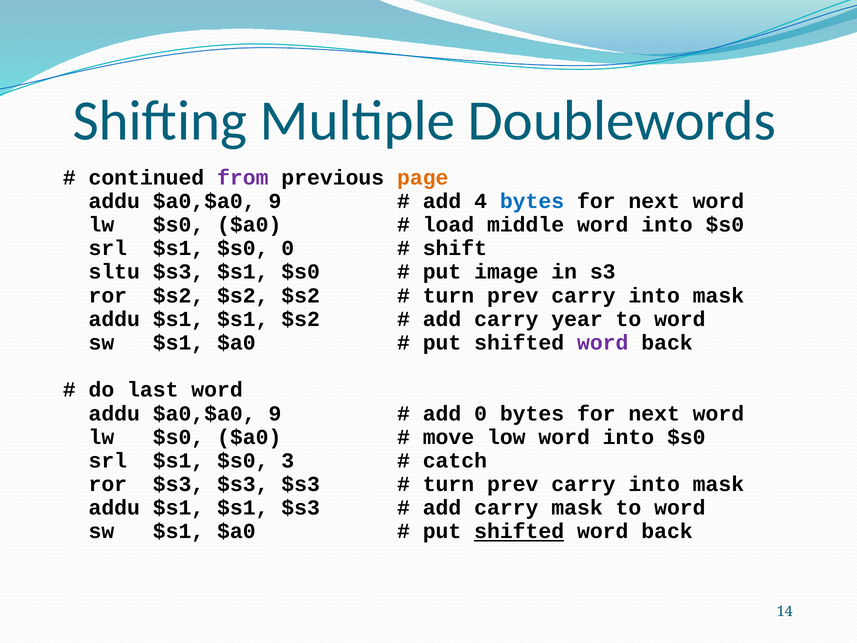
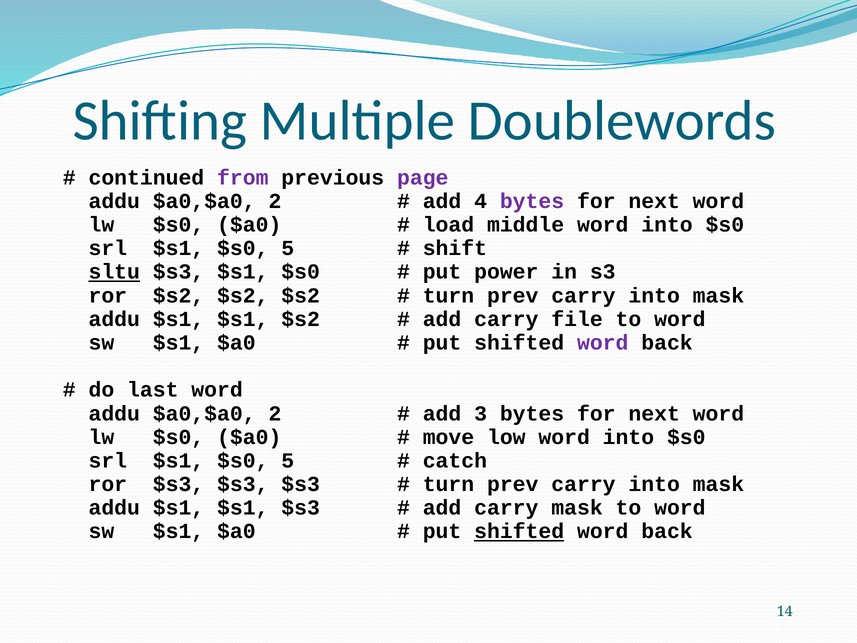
page colour: orange -> purple
9 at (275, 201): 9 -> 2
bytes at (532, 201) colour: blue -> purple
0 at (288, 248): 0 -> 5
sltu underline: none -> present
image: image -> power
year: year -> file
9 at (275, 413): 9 -> 2
add 0: 0 -> 3
3 at (288, 460): 3 -> 5
